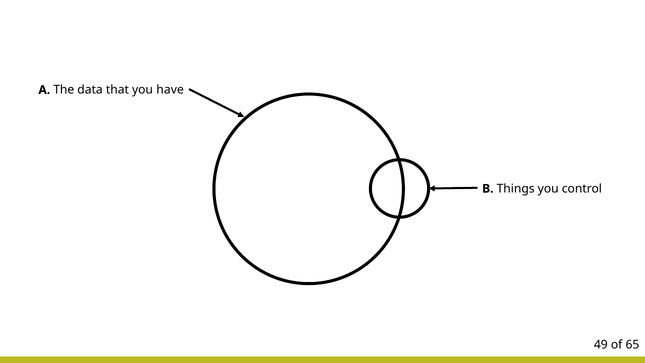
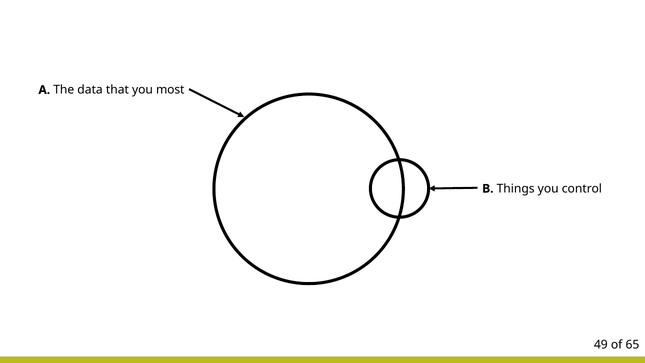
have: have -> most
